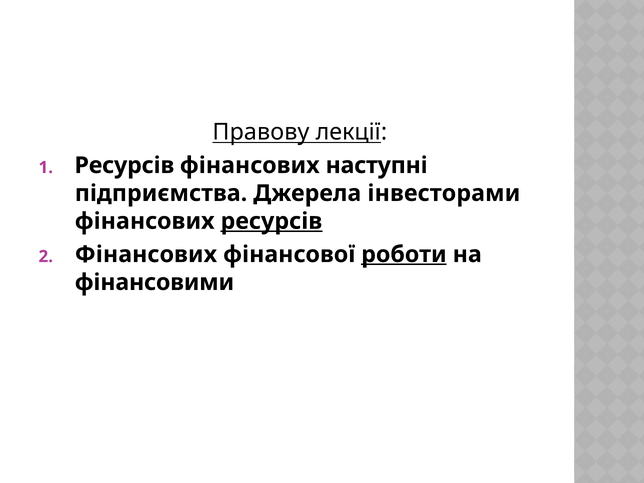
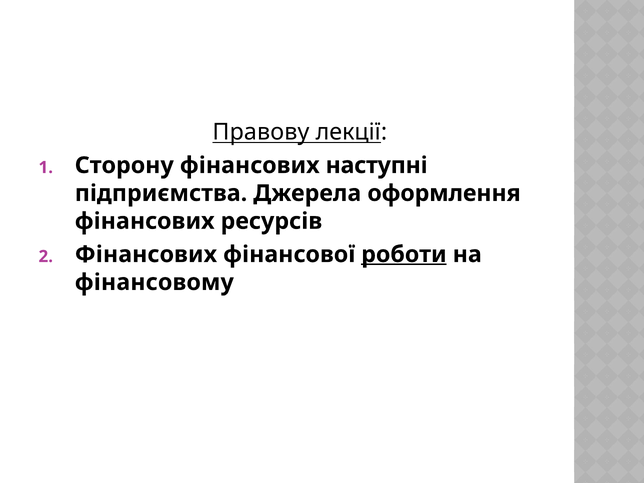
Ресурсів at (124, 165): Ресурсів -> Сторону
інвесторами: інвесторами -> оформлення
ресурсів at (271, 221) underline: present -> none
фінансовими: фінансовими -> фінансовому
